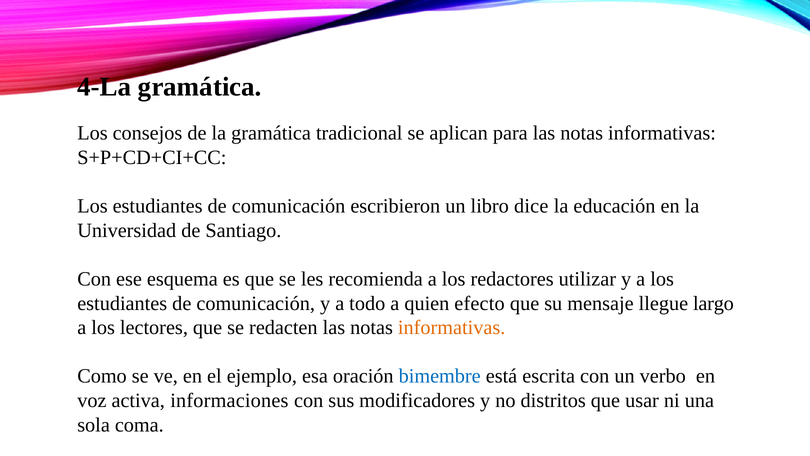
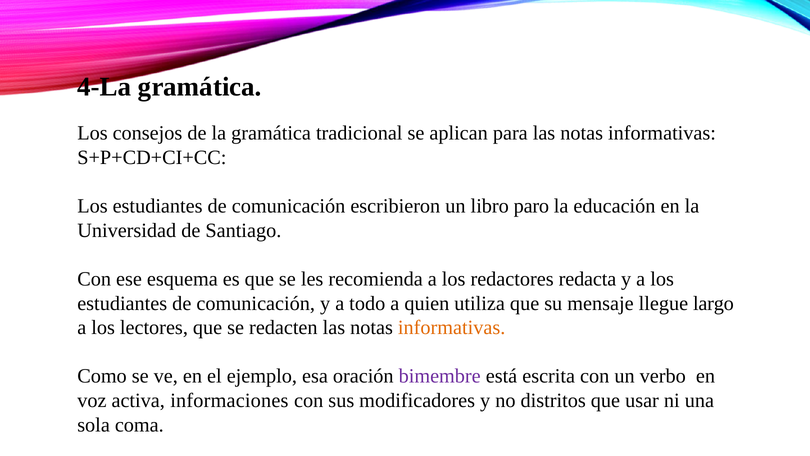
dice: dice -> paro
utilizar: utilizar -> redacta
efecto: efecto -> utiliza
bimembre colour: blue -> purple
